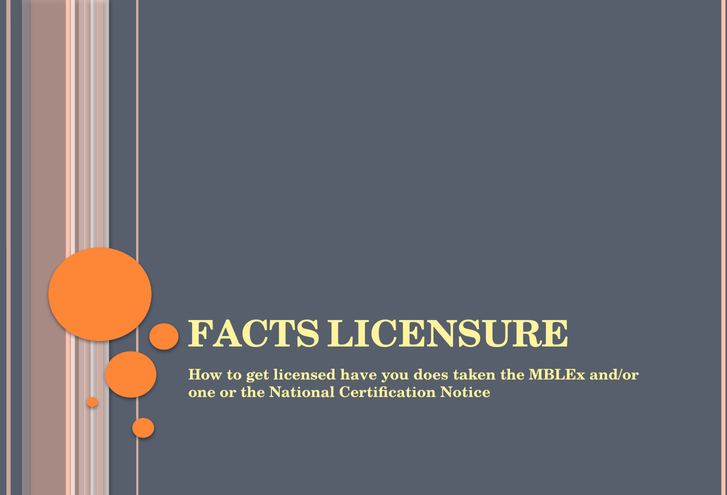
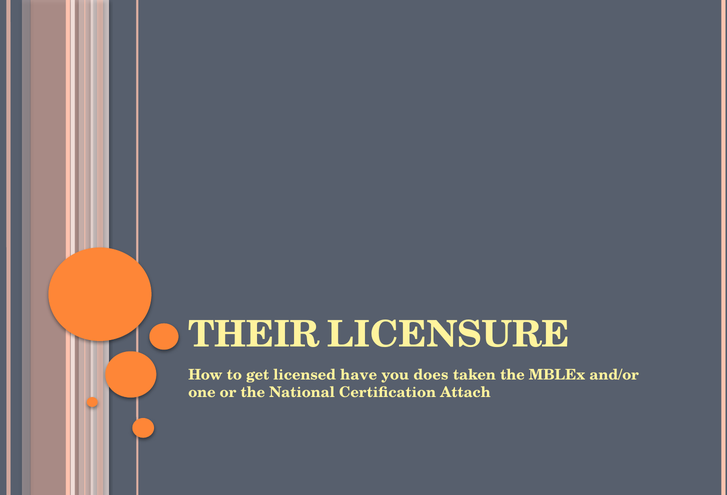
FACTS: FACTS -> THEIR
Notice: Notice -> Attach
